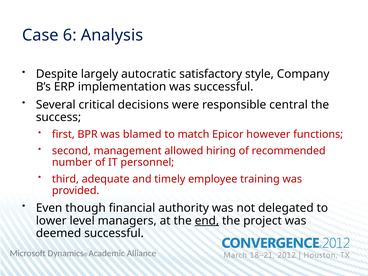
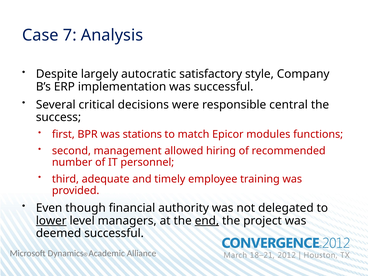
6: 6 -> 7
blamed: blamed -> stations
however: however -> modules
lower underline: none -> present
